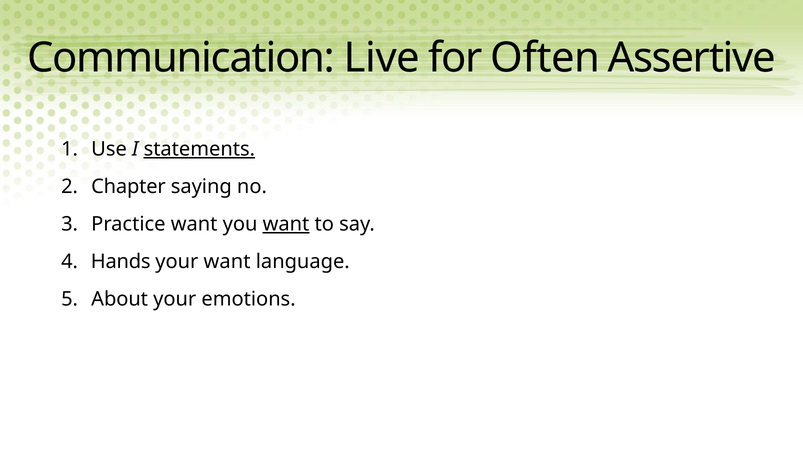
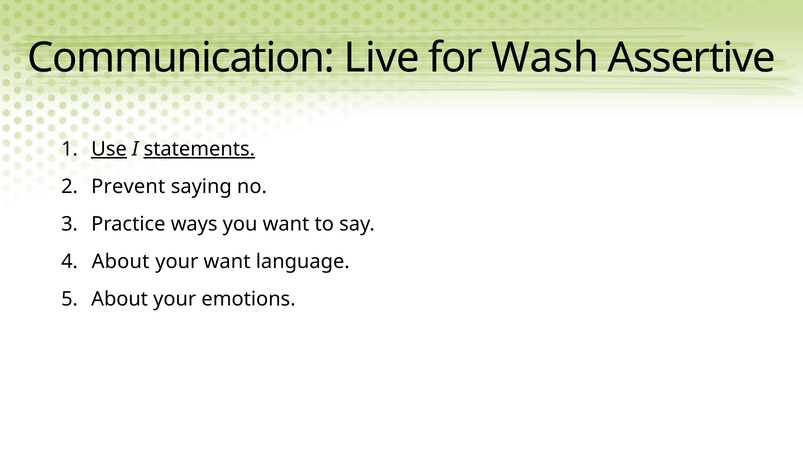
Often: Often -> Wash
Use underline: none -> present
Chapter: Chapter -> Prevent
Practice want: want -> ways
want at (286, 224) underline: present -> none
Hands at (121, 261): Hands -> About
